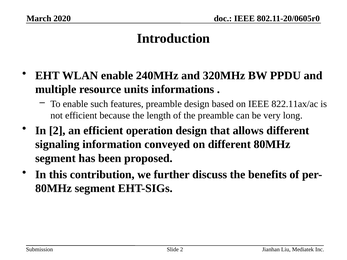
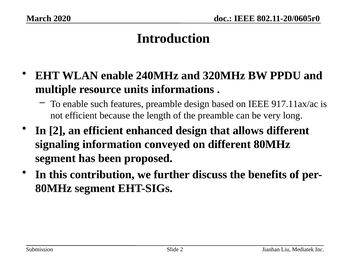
822.11ax/ac: 822.11ax/ac -> 917.11ax/ac
operation: operation -> enhanced
